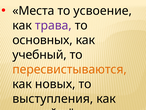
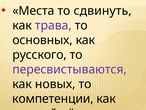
усвоение: усвоение -> сдвинуть
учебный: учебный -> русского
пересвистываются colour: orange -> purple
выступления: выступления -> компетенции
